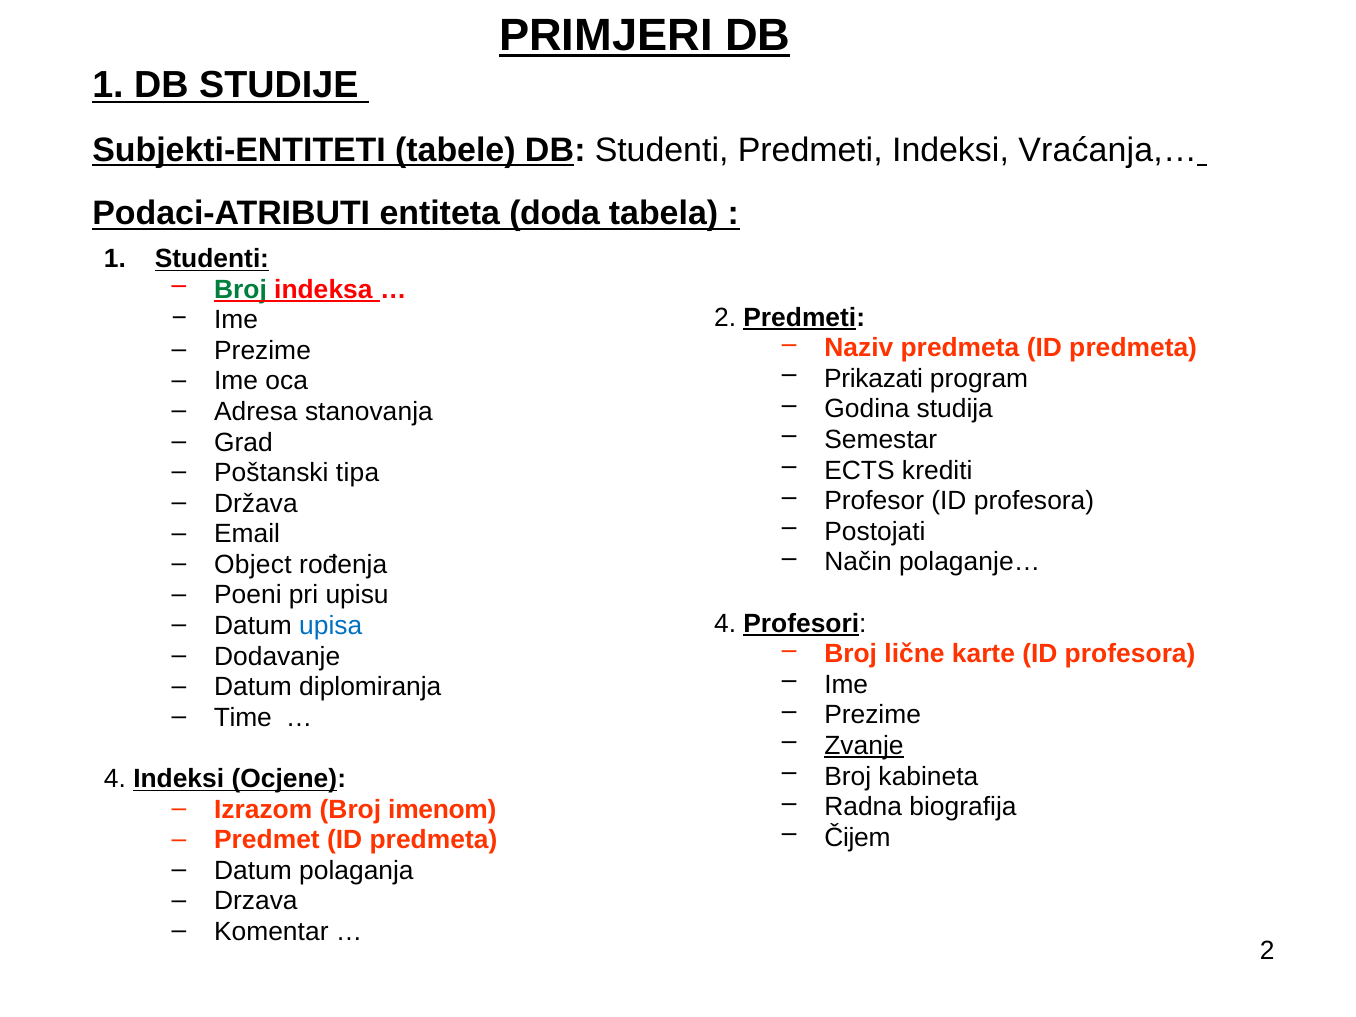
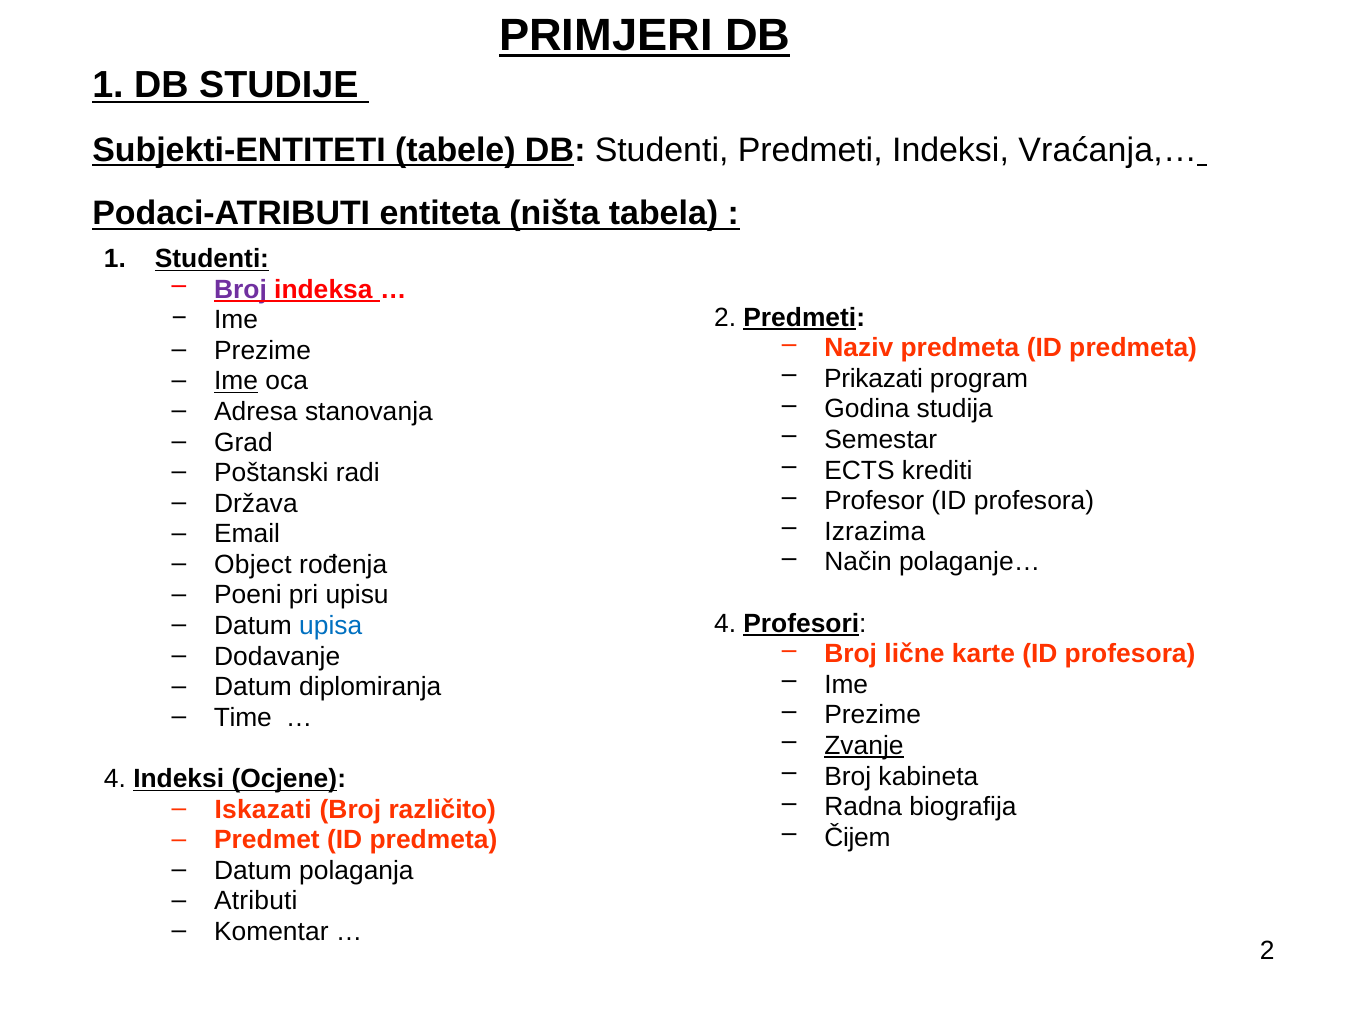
doda: doda -> ništa
Broj at (240, 289) colour: green -> purple
Ime at (236, 381) underline: none -> present
tipa: tipa -> radi
Postojati: Postojati -> Izrazima
Izrazom: Izrazom -> Iskazati
imenom: imenom -> različito
Drzava: Drzava -> Atributi
